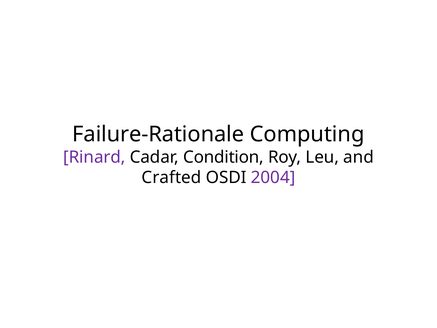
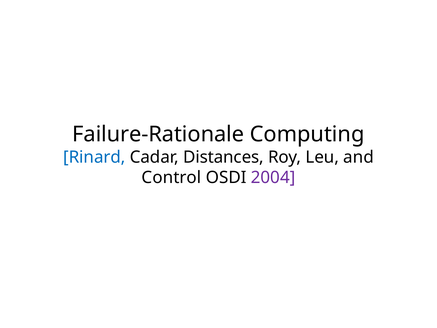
Rinard colour: purple -> blue
Condition: Condition -> Distances
Crafted: Crafted -> Control
